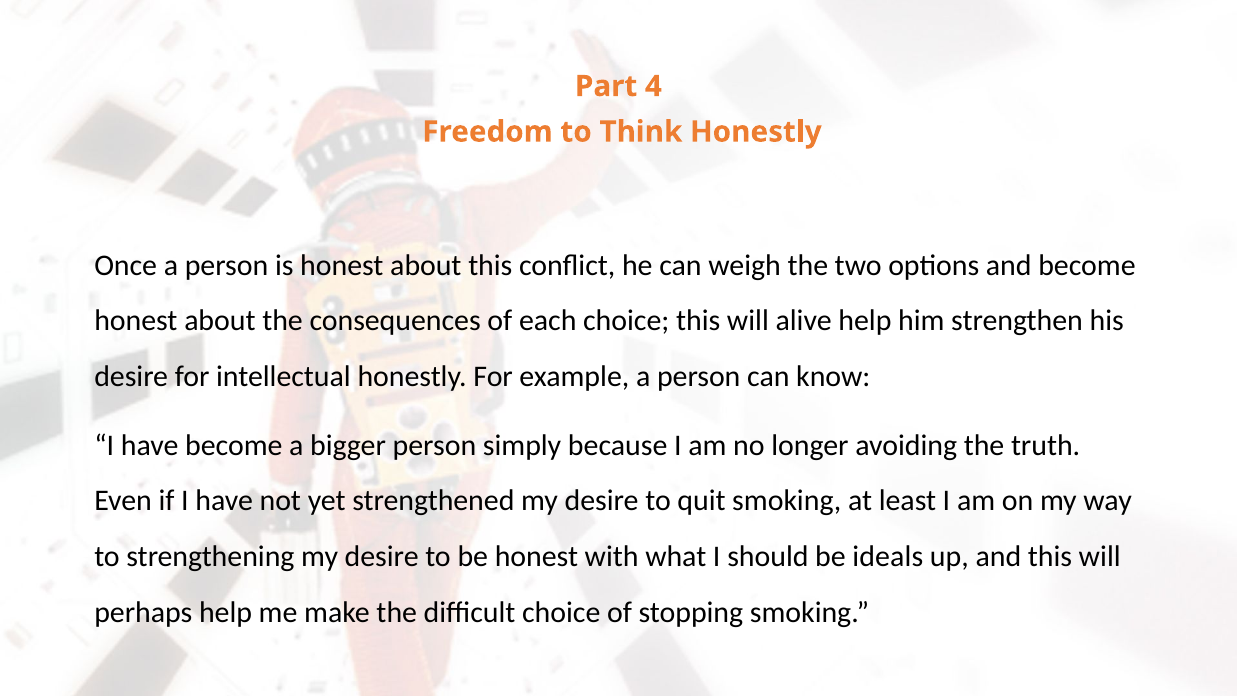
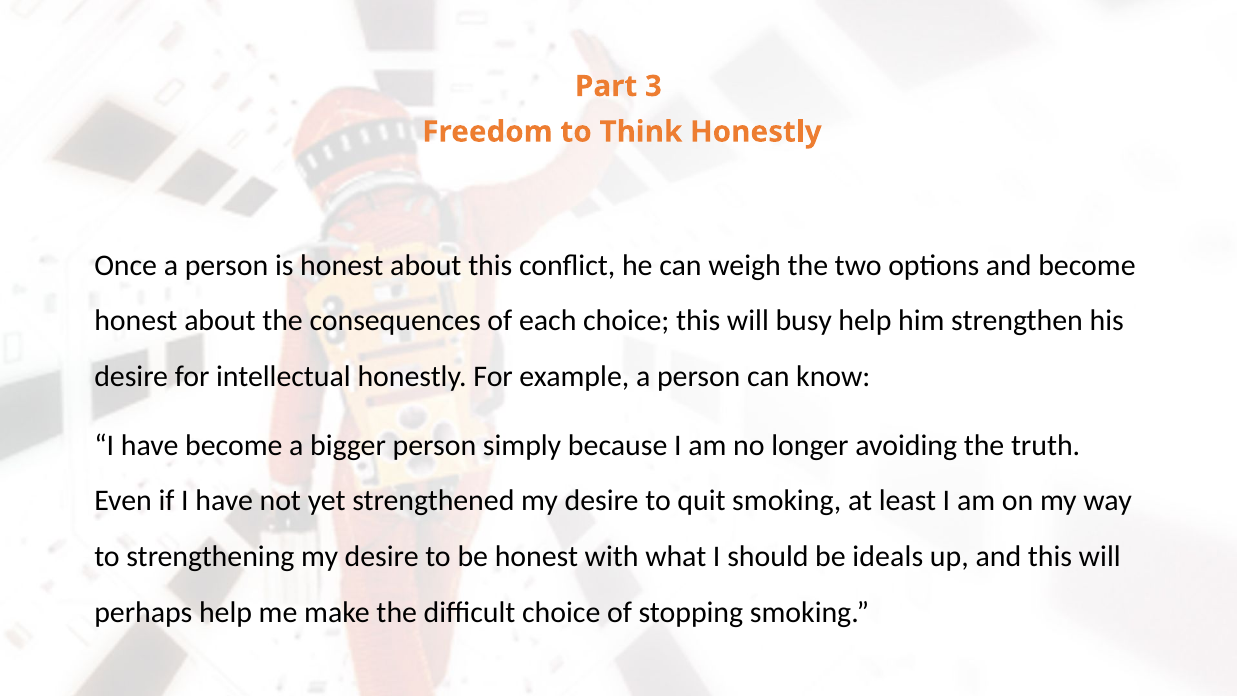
4: 4 -> 3
alive: alive -> busy
